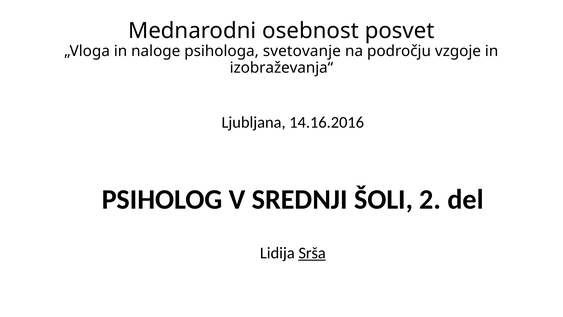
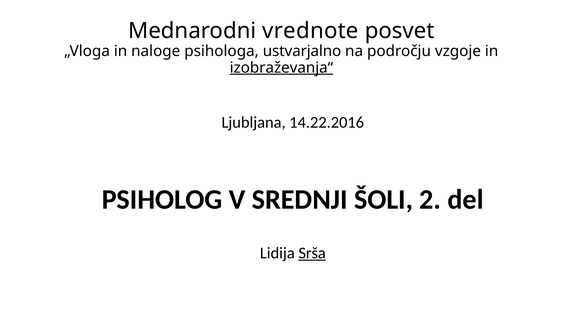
osebnost: osebnost -> vrednote
svetovanje: svetovanje -> ustvarjalno
izobraževanja“ underline: none -> present
14.16.2016: 14.16.2016 -> 14.22.2016
